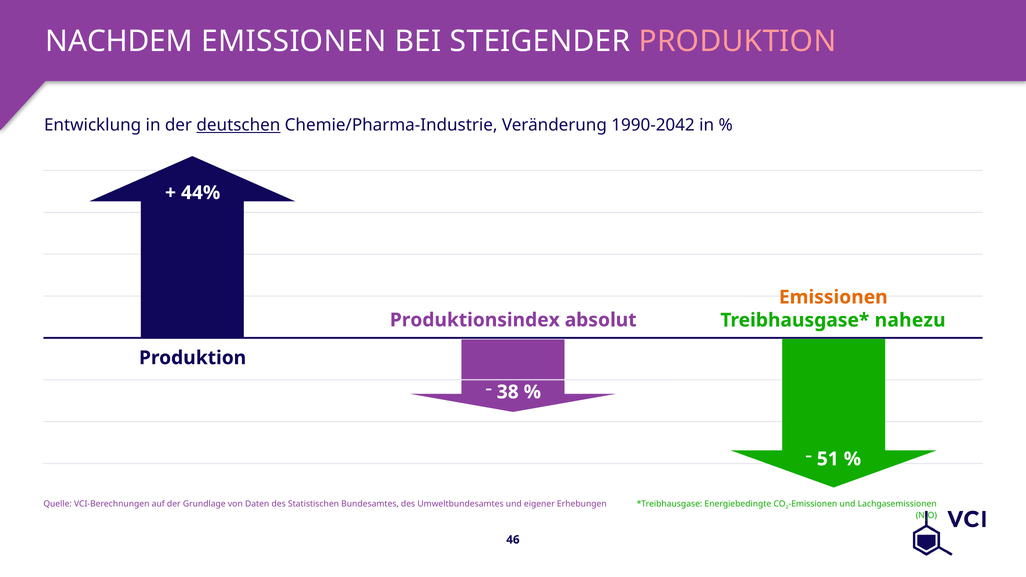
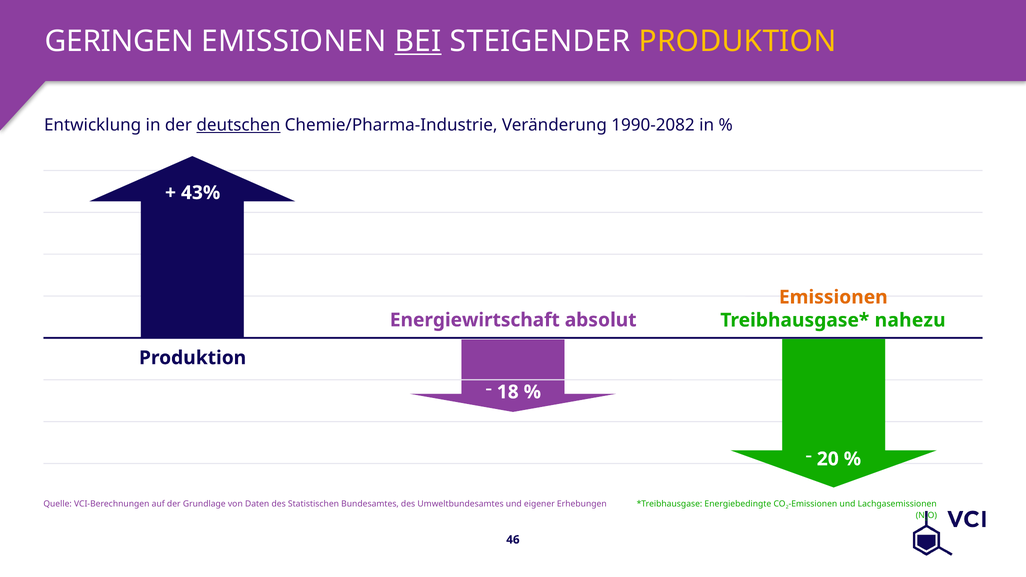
NACHDEM: NACHDEM -> GERINGEN
BEI underline: none -> present
PRODUKTION at (738, 41) colour: pink -> yellow
1990-2042: 1990-2042 -> 1990-2082
44%: 44% -> 43%
Produktionsindex: Produktionsindex -> Energiewirtschaft
38: 38 -> 18
51: 51 -> 20
